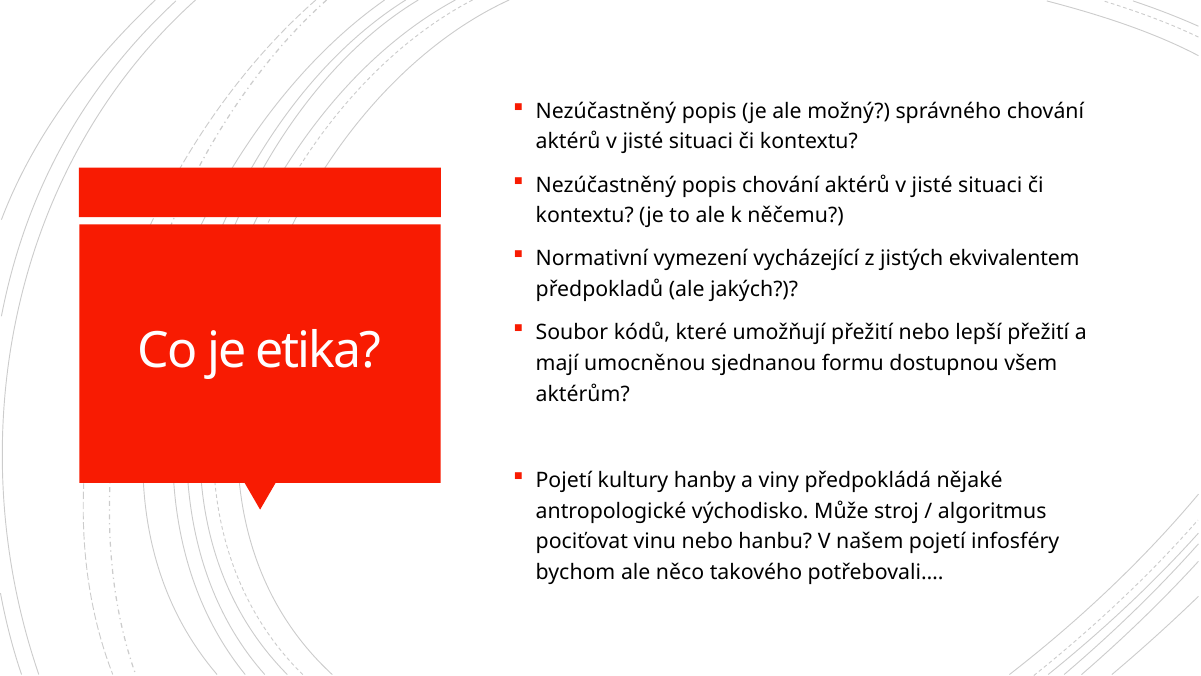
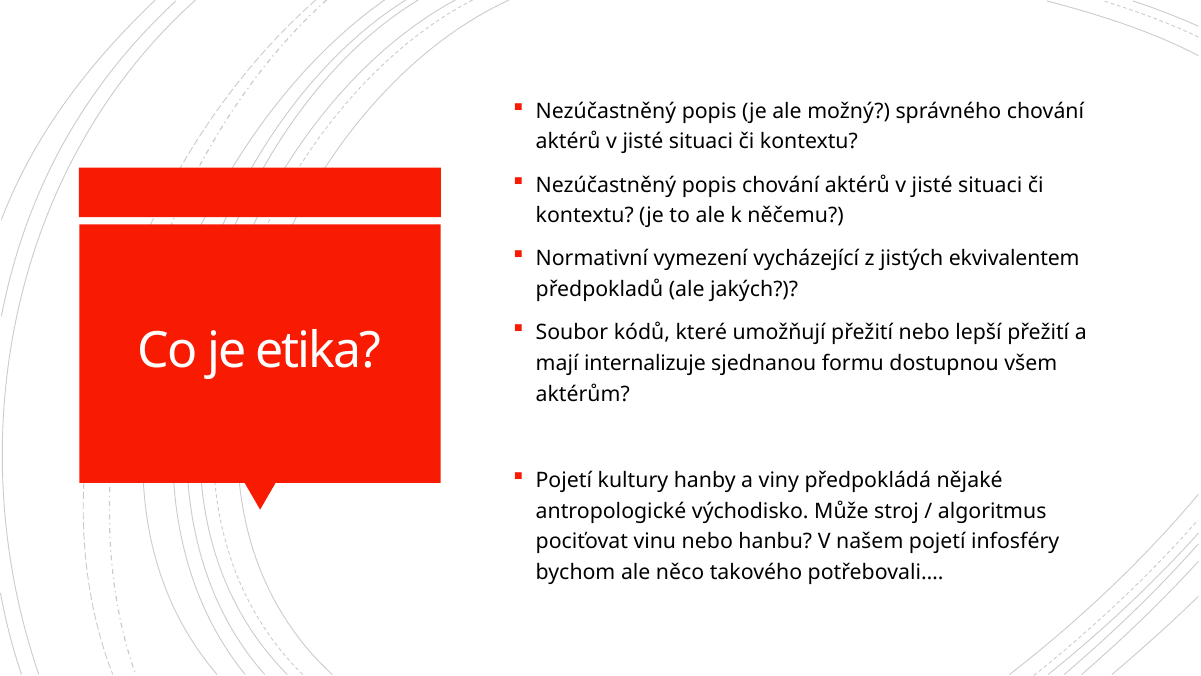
umocněnou: umocněnou -> internalizuje
